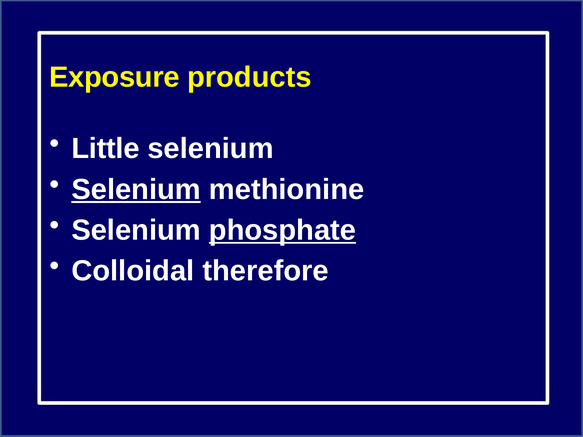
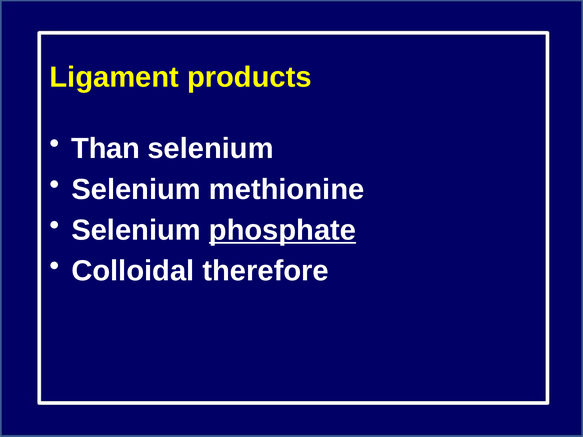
Exposure: Exposure -> Ligament
Little: Little -> Than
Selenium at (136, 190) underline: present -> none
